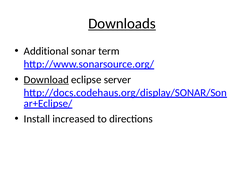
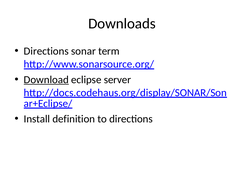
Downloads underline: present -> none
Additional at (46, 51): Additional -> Directions
increased: increased -> definition
